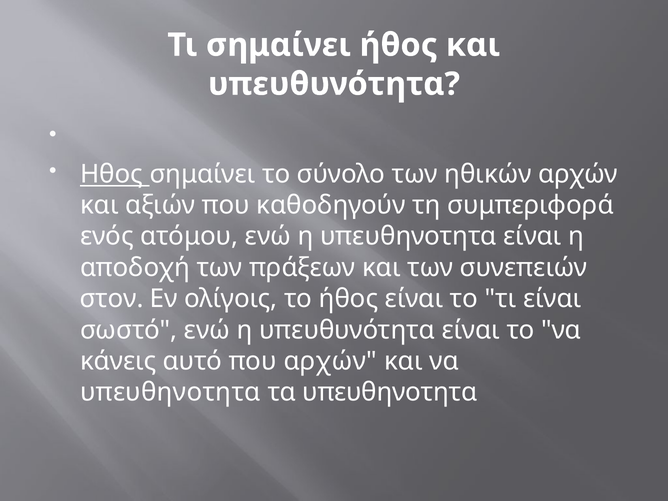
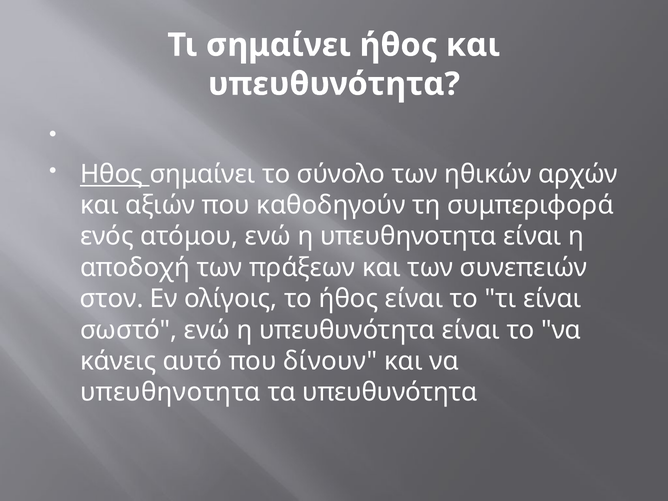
που αρχών: αρχών -> δίνουν
τα υπευθηνοτητα: υπευθηνοτητα -> υπευθυνότητα
